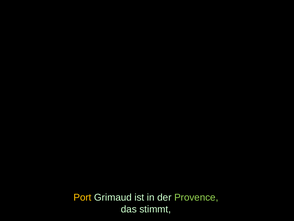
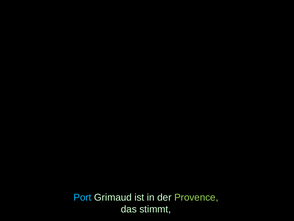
Port colour: yellow -> light blue
